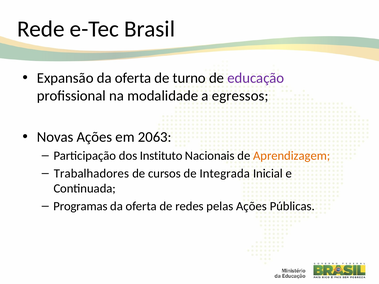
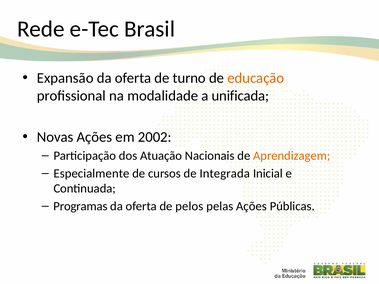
educação colour: purple -> orange
egressos: egressos -> unificada
2063: 2063 -> 2002
Instituto: Instituto -> Atuação
Trabalhadores: Trabalhadores -> Especialmente
redes: redes -> pelos
